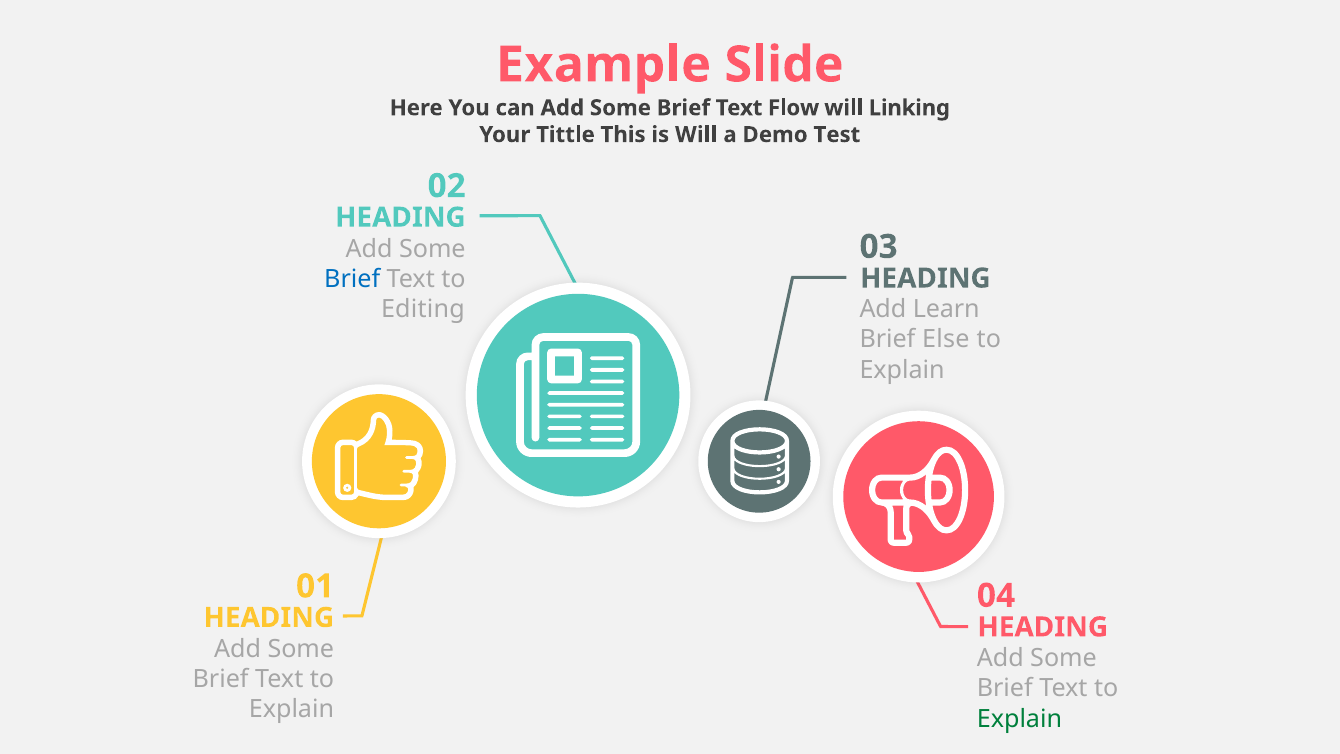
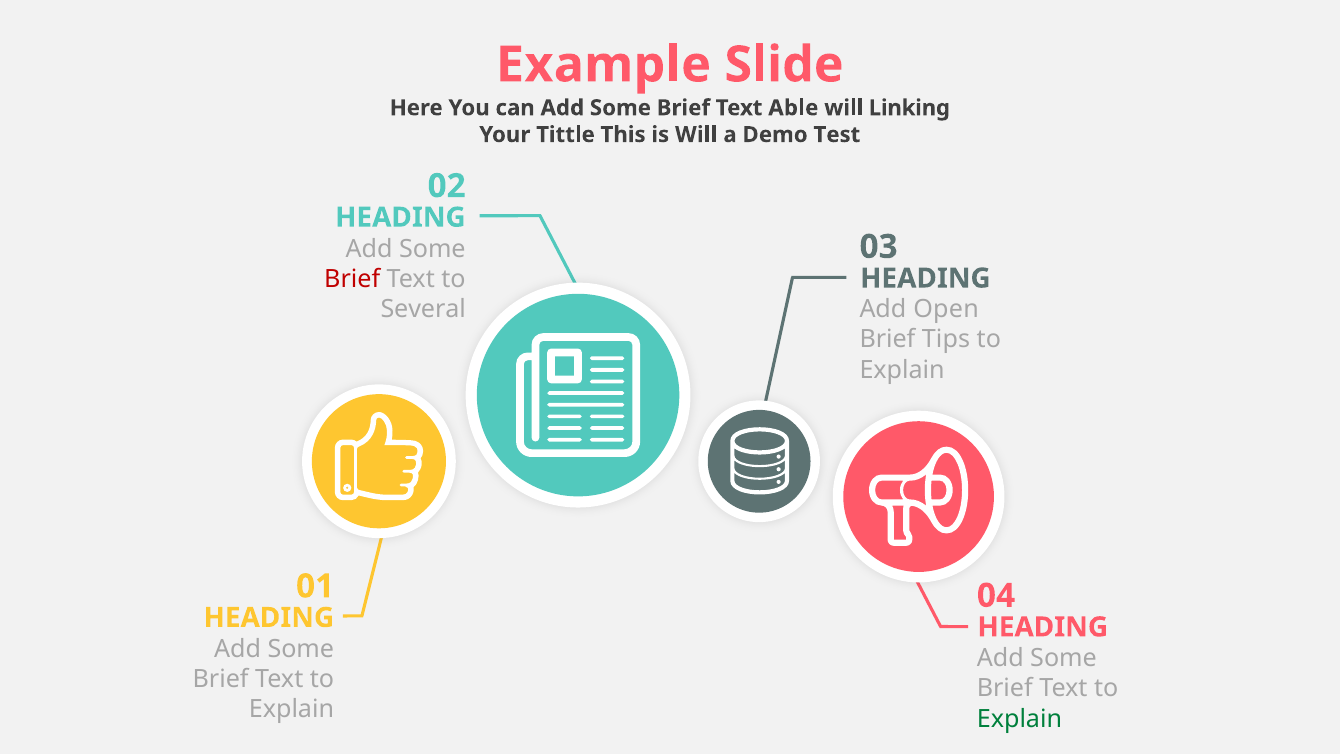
Flow: Flow -> Able
Brief at (352, 279) colour: blue -> red
Editing: Editing -> Several
Learn: Learn -> Open
Else: Else -> Tips
